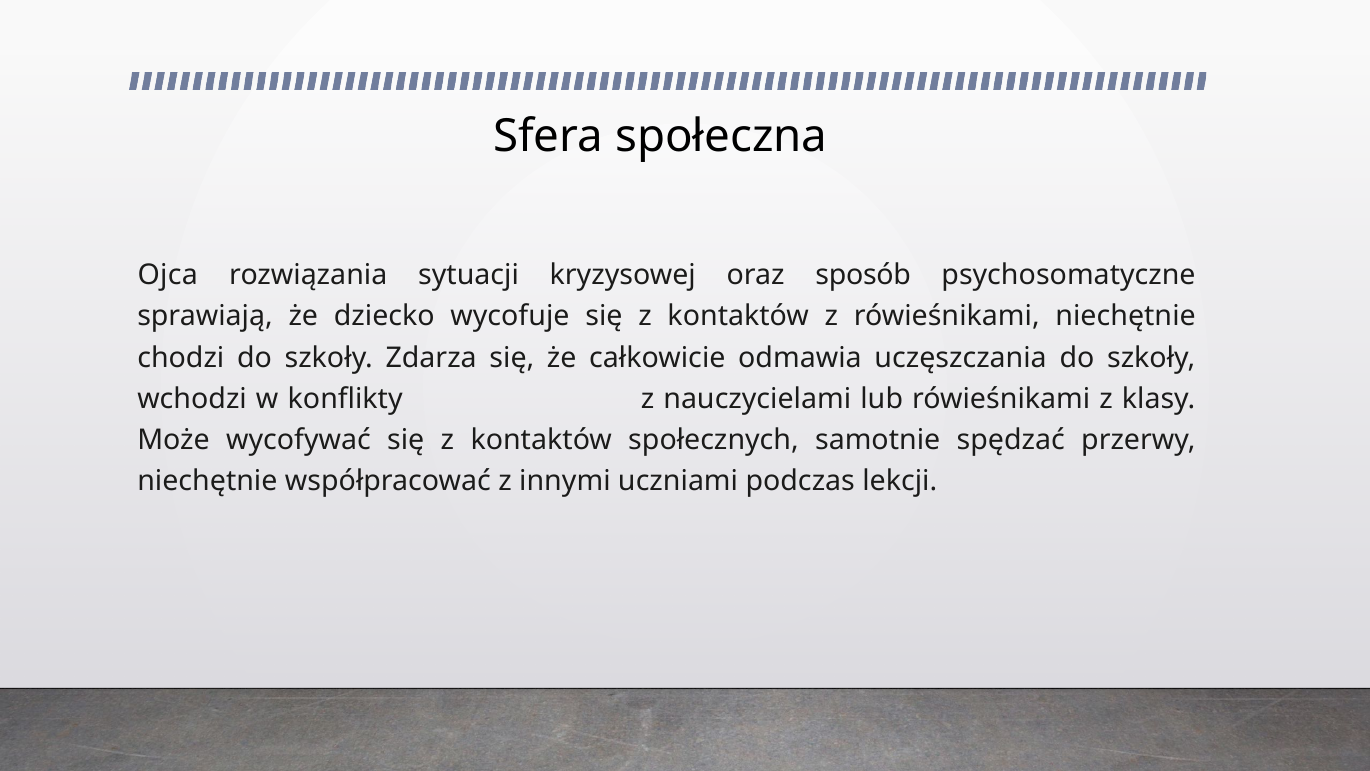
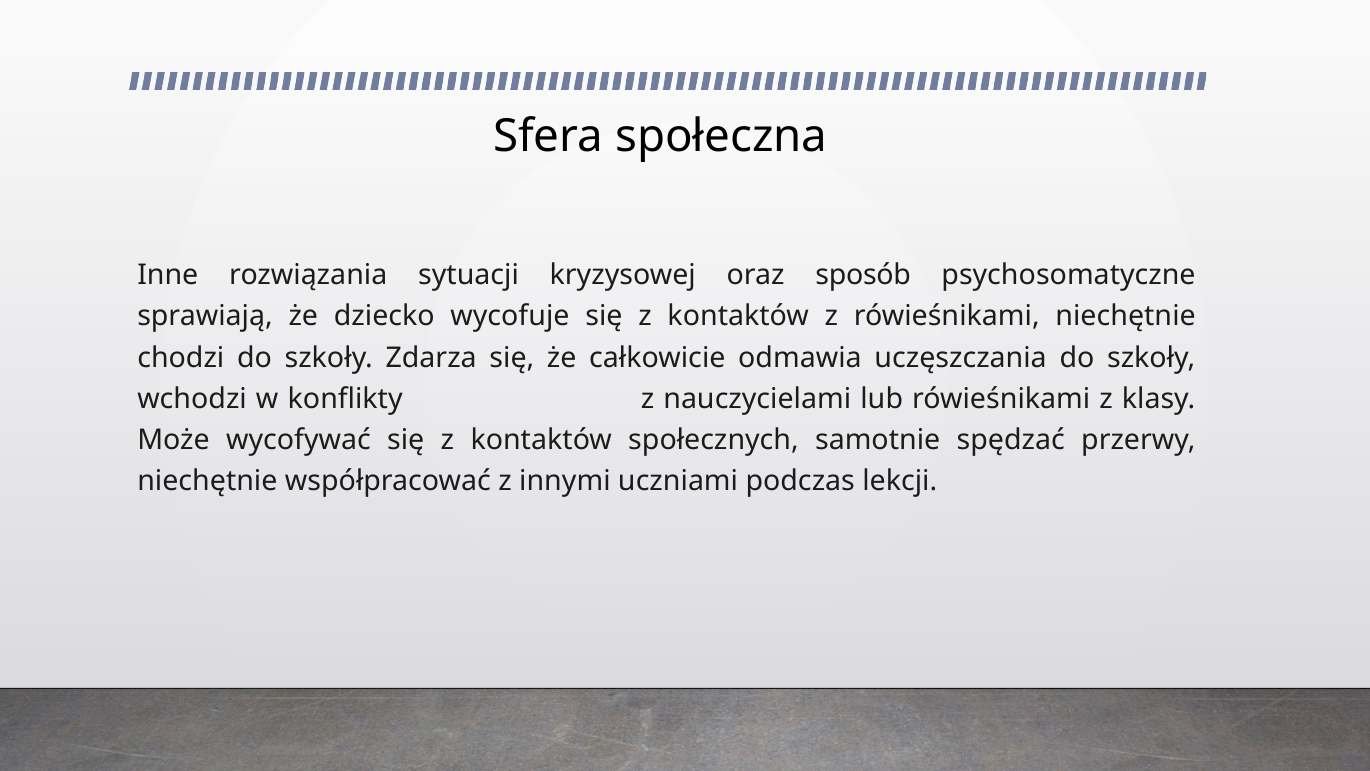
Ojca: Ojca -> Inne
